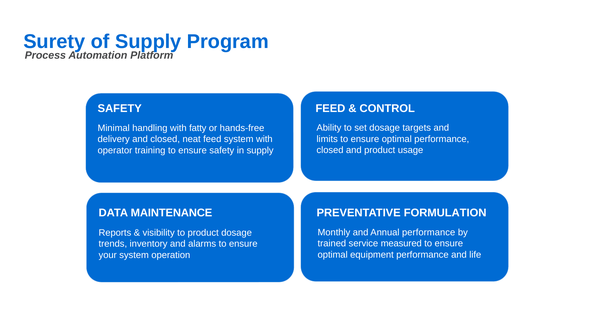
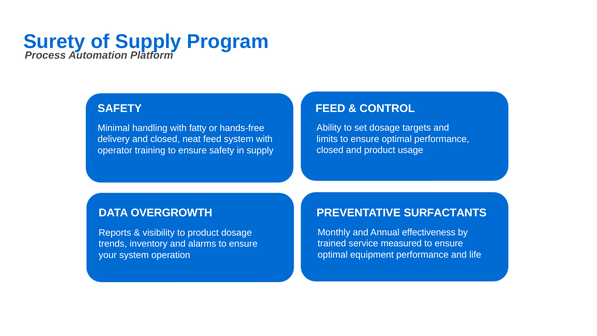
MAINTENANCE: MAINTENANCE -> OVERGROWTH
FORMULATION: FORMULATION -> SURFACTANTS
Annual performance: performance -> effectiveness
